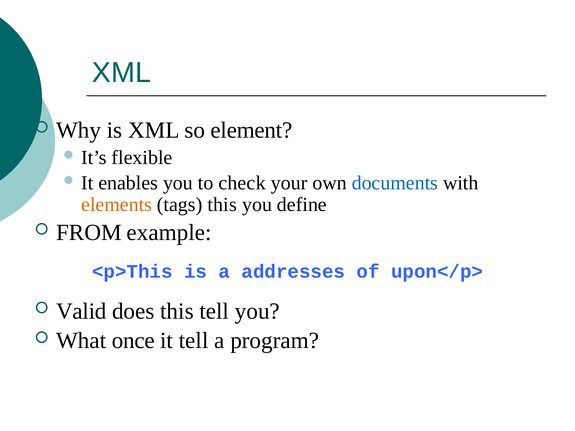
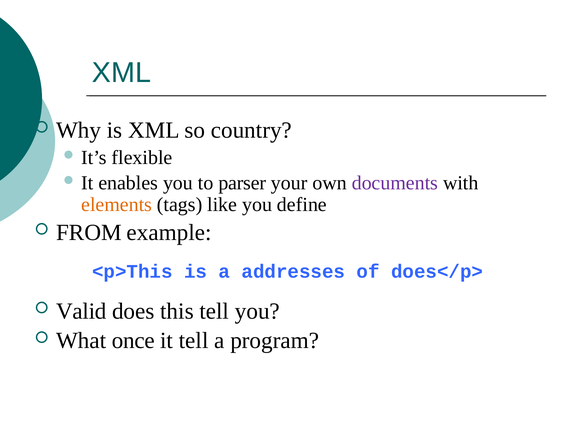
element: element -> country
check: check -> parser
documents colour: blue -> purple
tags this: this -> like
upon</p>: upon</p> -> does</p>
